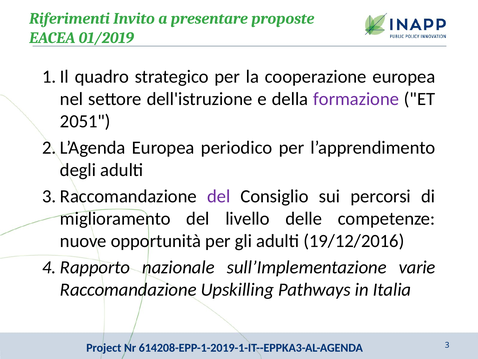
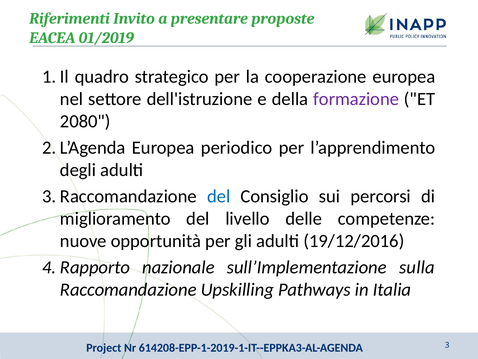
2051: 2051 -> 2080
del at (219, 196) colour: purple -> blue
varie: varie -> sulla
